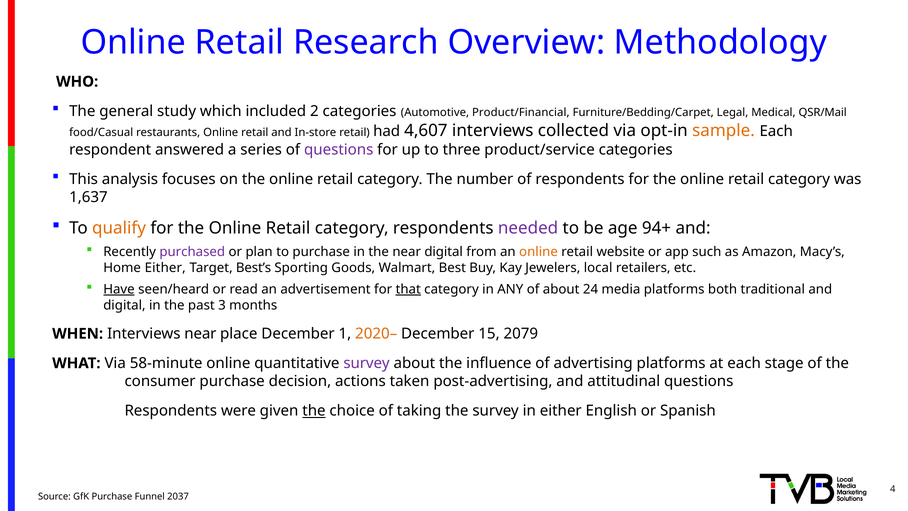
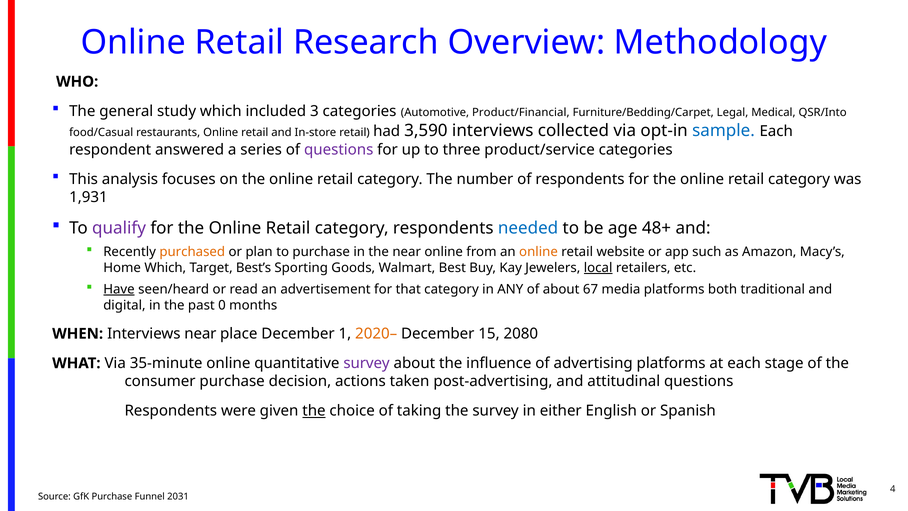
2: 2 -> 3
QSR/Mail: QSR/Mail -> QSR/Into
4,607: 4,607 -> 3,590
sample colour: orange -> blue
1,637: 1,637 -> 1,931
qualify colour: orange -> purple
needed colour: purple -> blue
94+: 94+ -> 48+
purchased colour: purple -> orange
near digital: digital -> online
Home Either: Either -> Which
local underline: none -> present
that underline: present -> none
24: 24 -> 67
3: 3 -> 0
2079: 2079 -> 2080
58-minute: 58-minute -> 35-minute
2037: 2037 -> 2031
